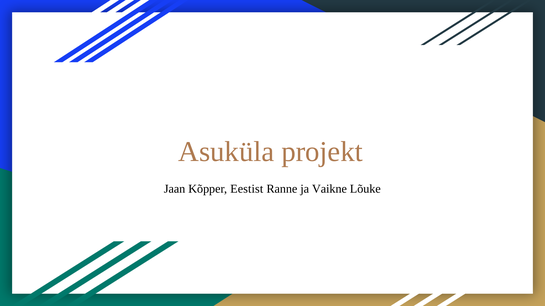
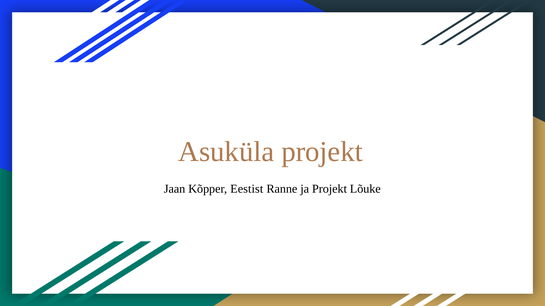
ja Vaikne: Vaikne -> Projekt
